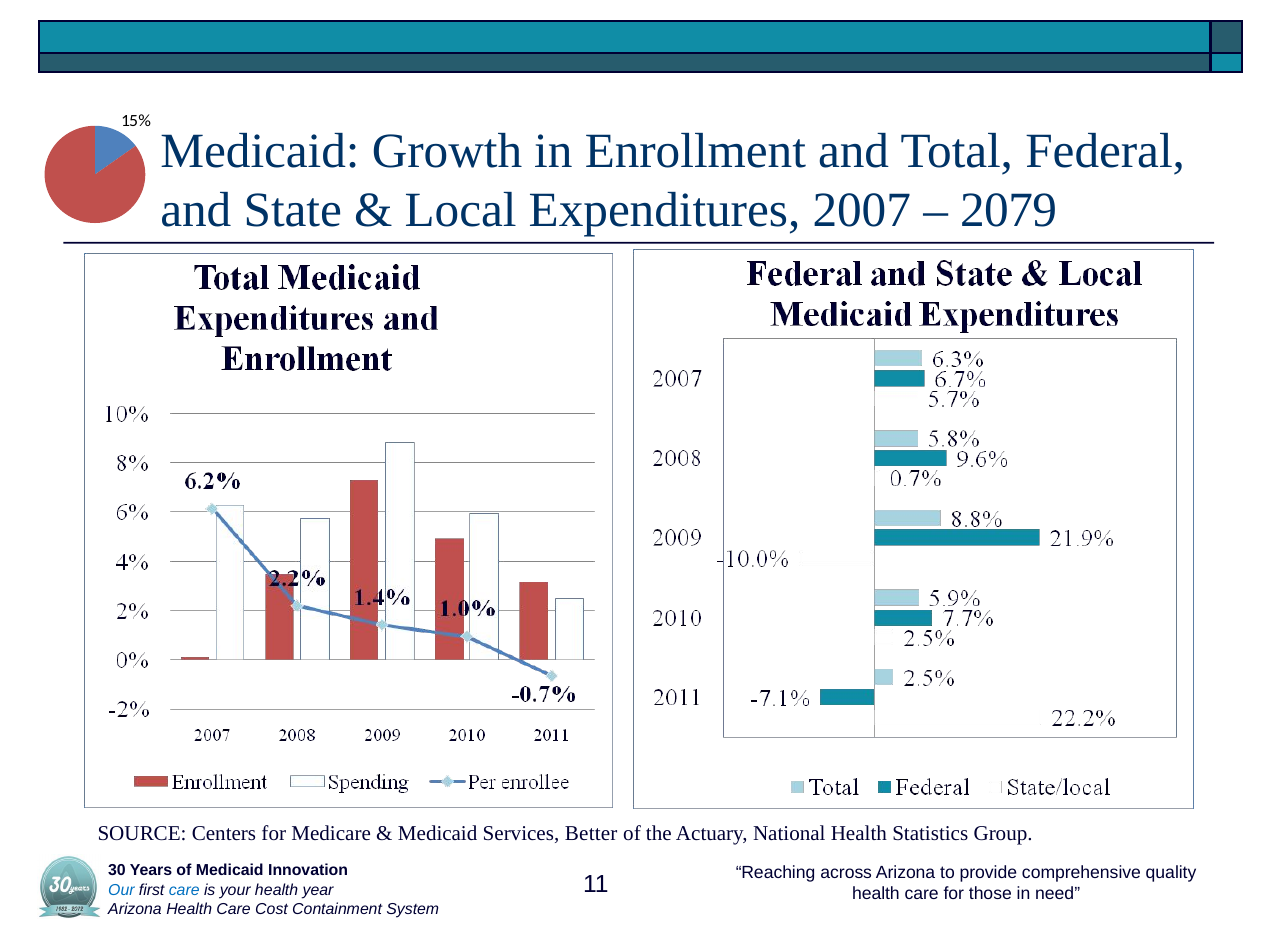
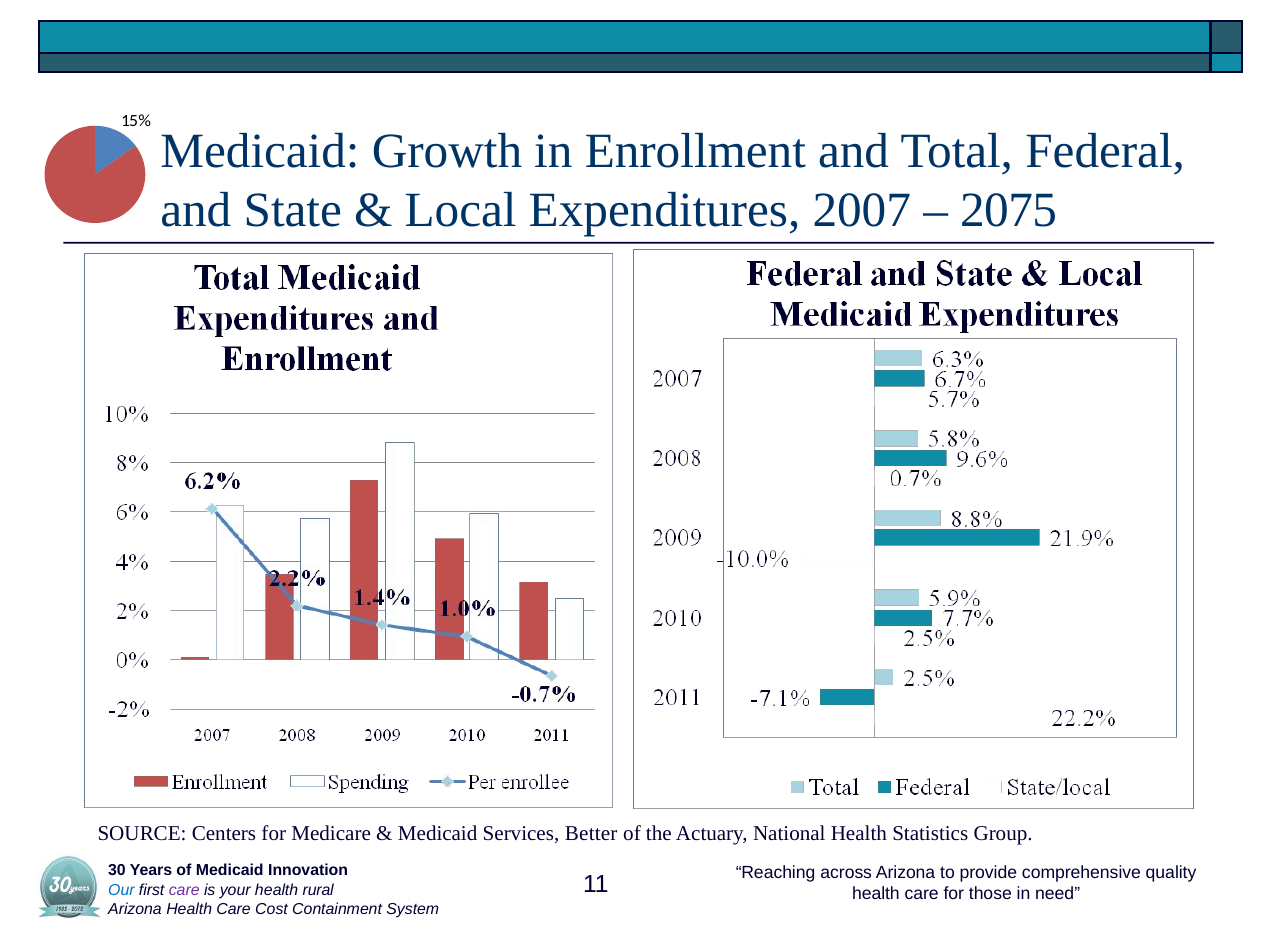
2079: 2079 -> 2075
care at (184, 890) colour: blue -> purple
year: year -> rural
